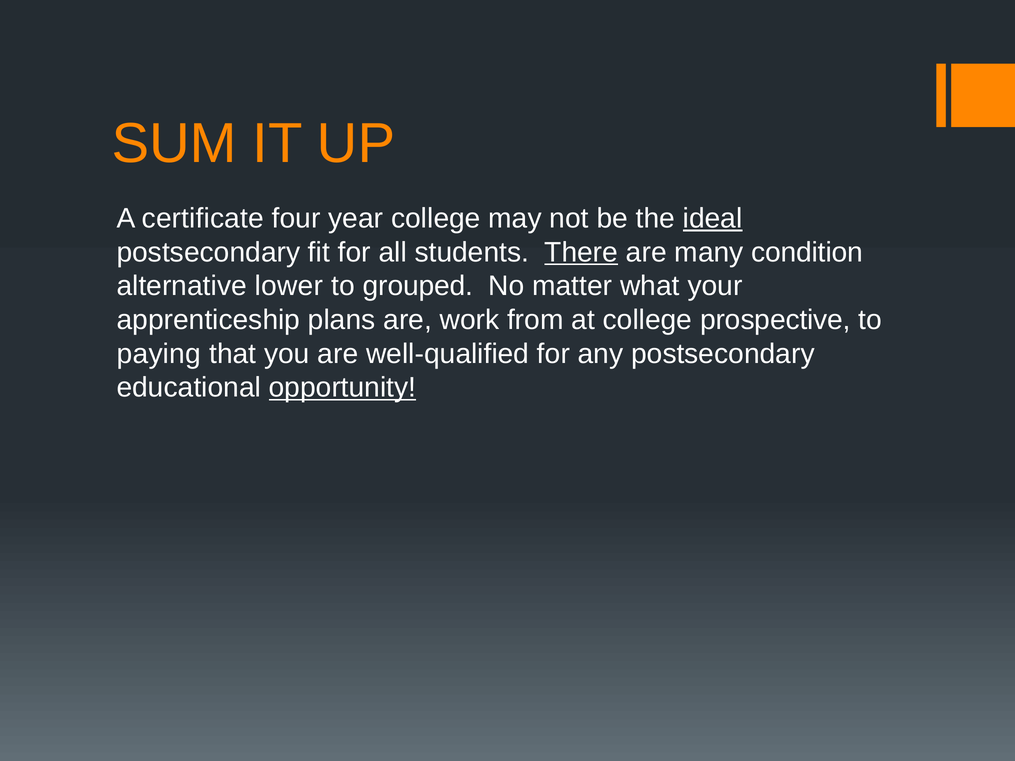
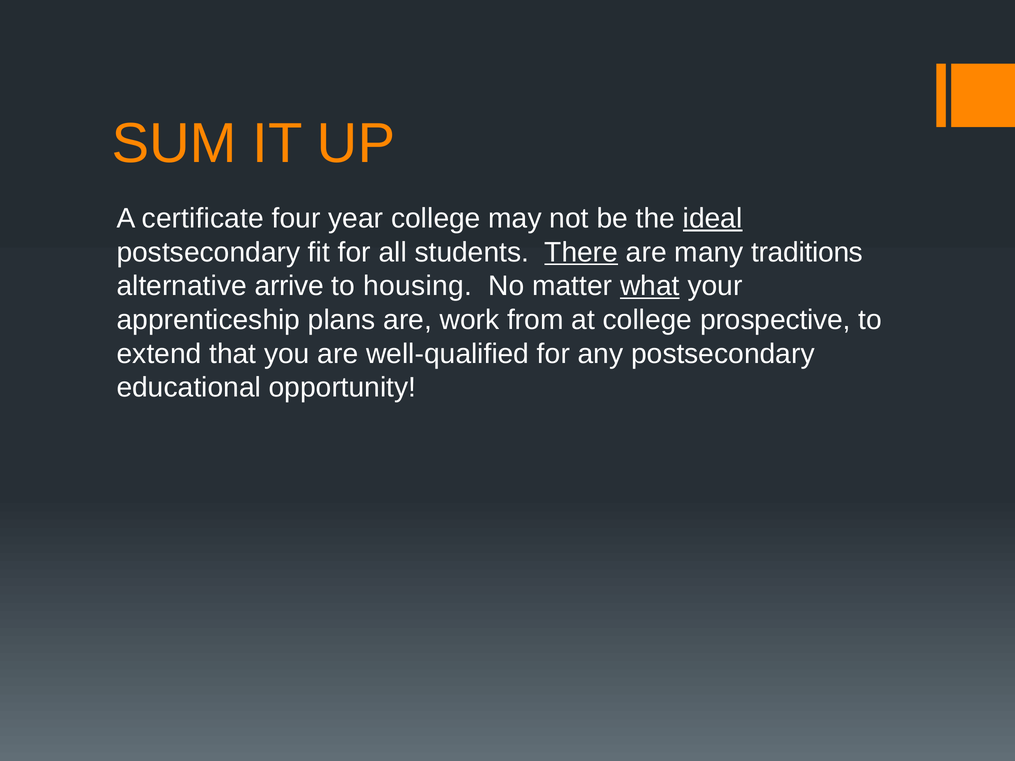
condition: condition -> traditions
lower: lower -> arrive
grouped: grouped -> housing
what underline: none -> present
paying: paying -> extend
opportunity underline: present -> none
